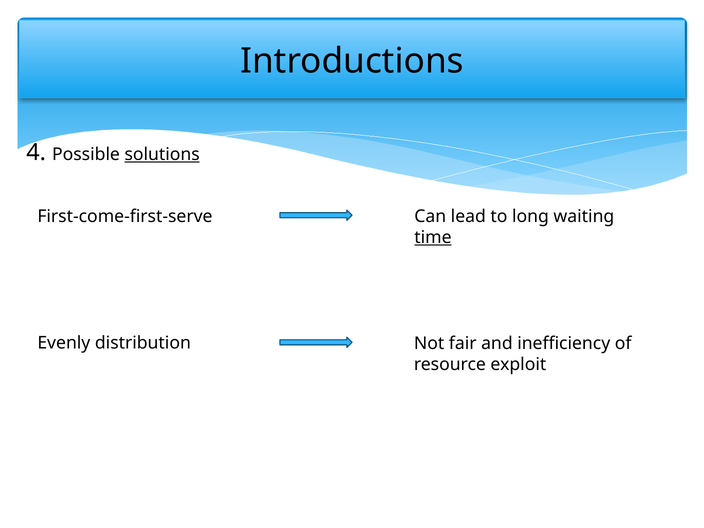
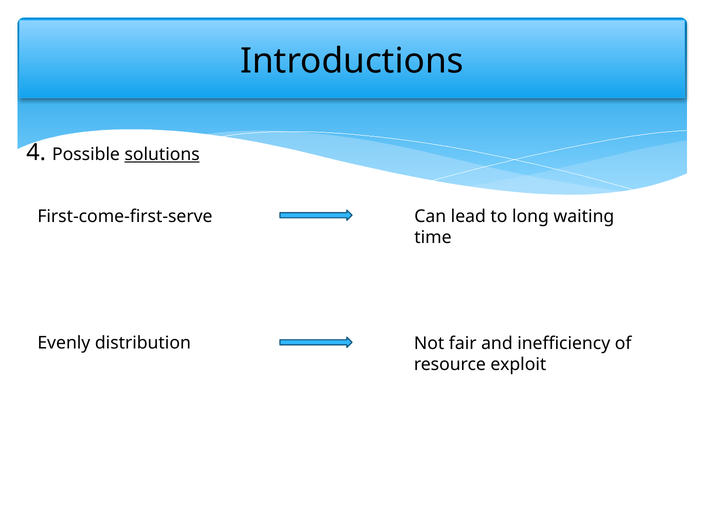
time underline: present -> none
